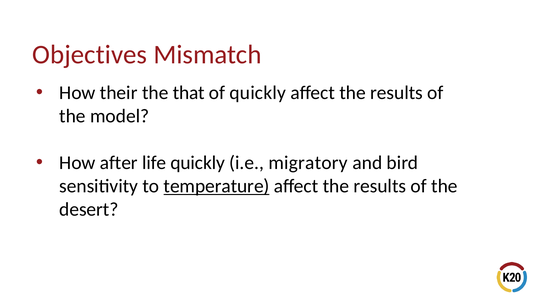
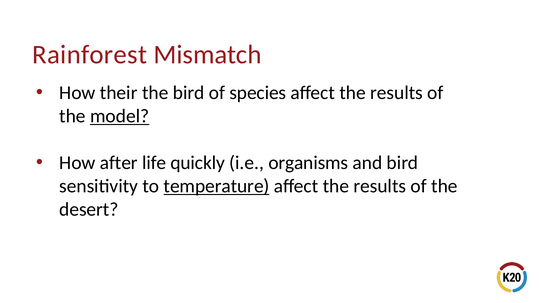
Objectives: Objectives -> Rainforest
the that: that -> bird
of quickly: quickly -> species
model underline: none -> present
migratory: migratory -> organisms
